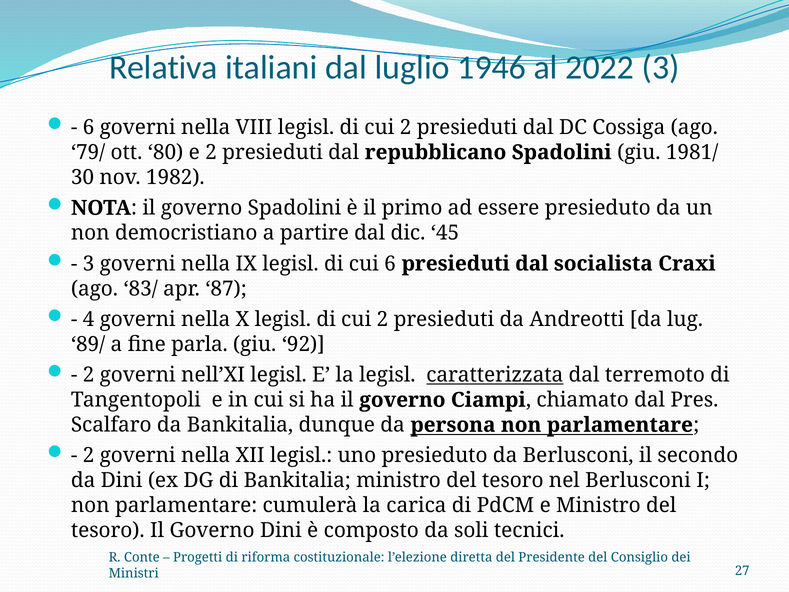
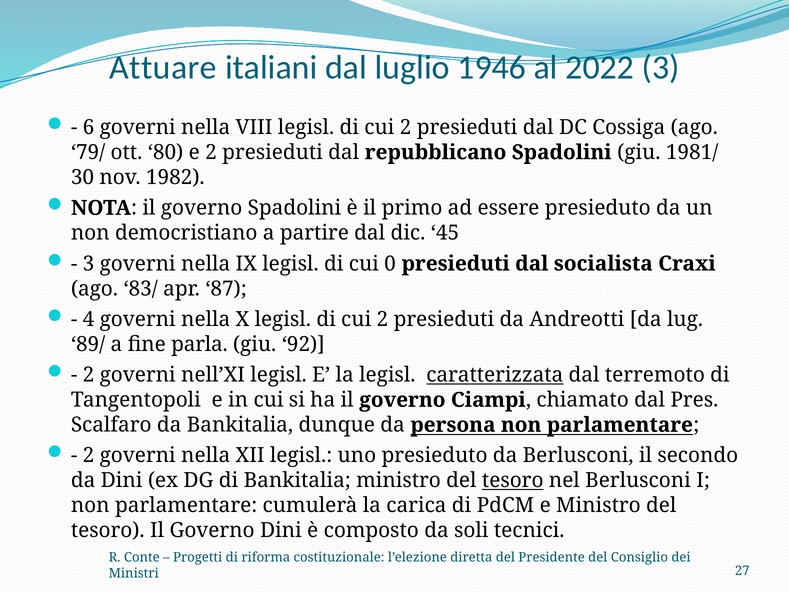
Relativa: Relativa -> Attuare
cui 6: 6 -> 0
tesoro at (513, 480) underline: none -> present
